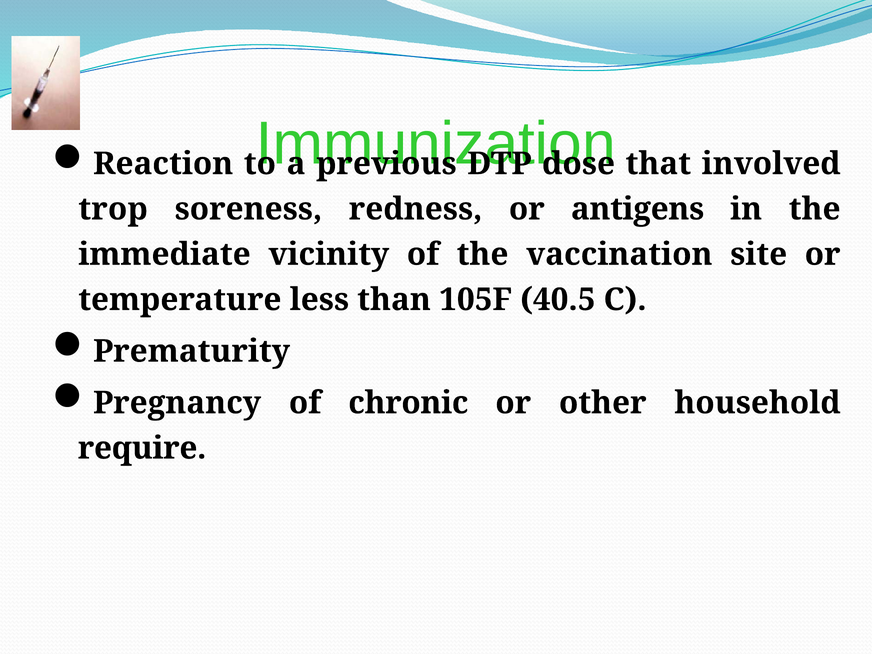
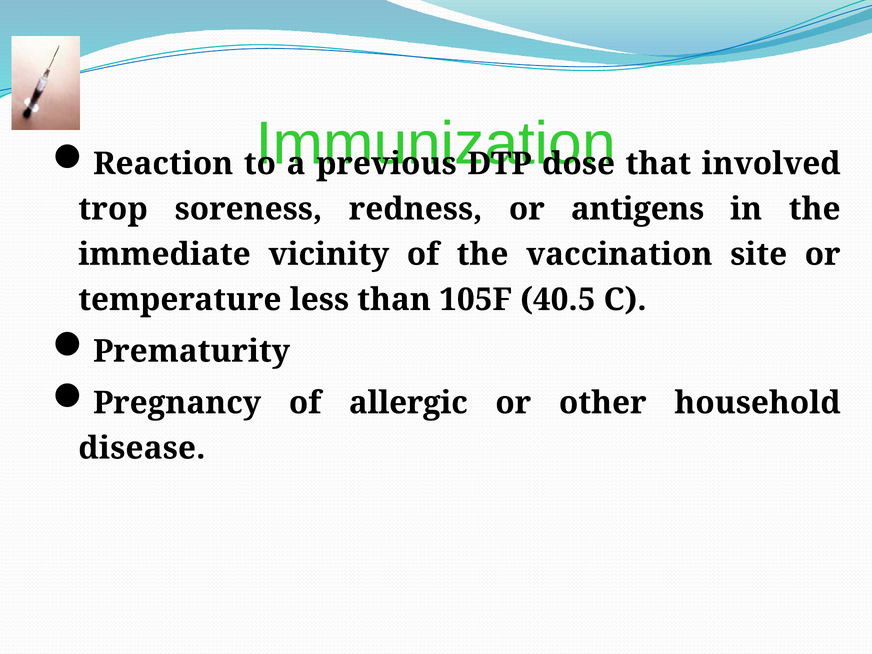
chronic: chronic -> allergic
require: require -> disease
